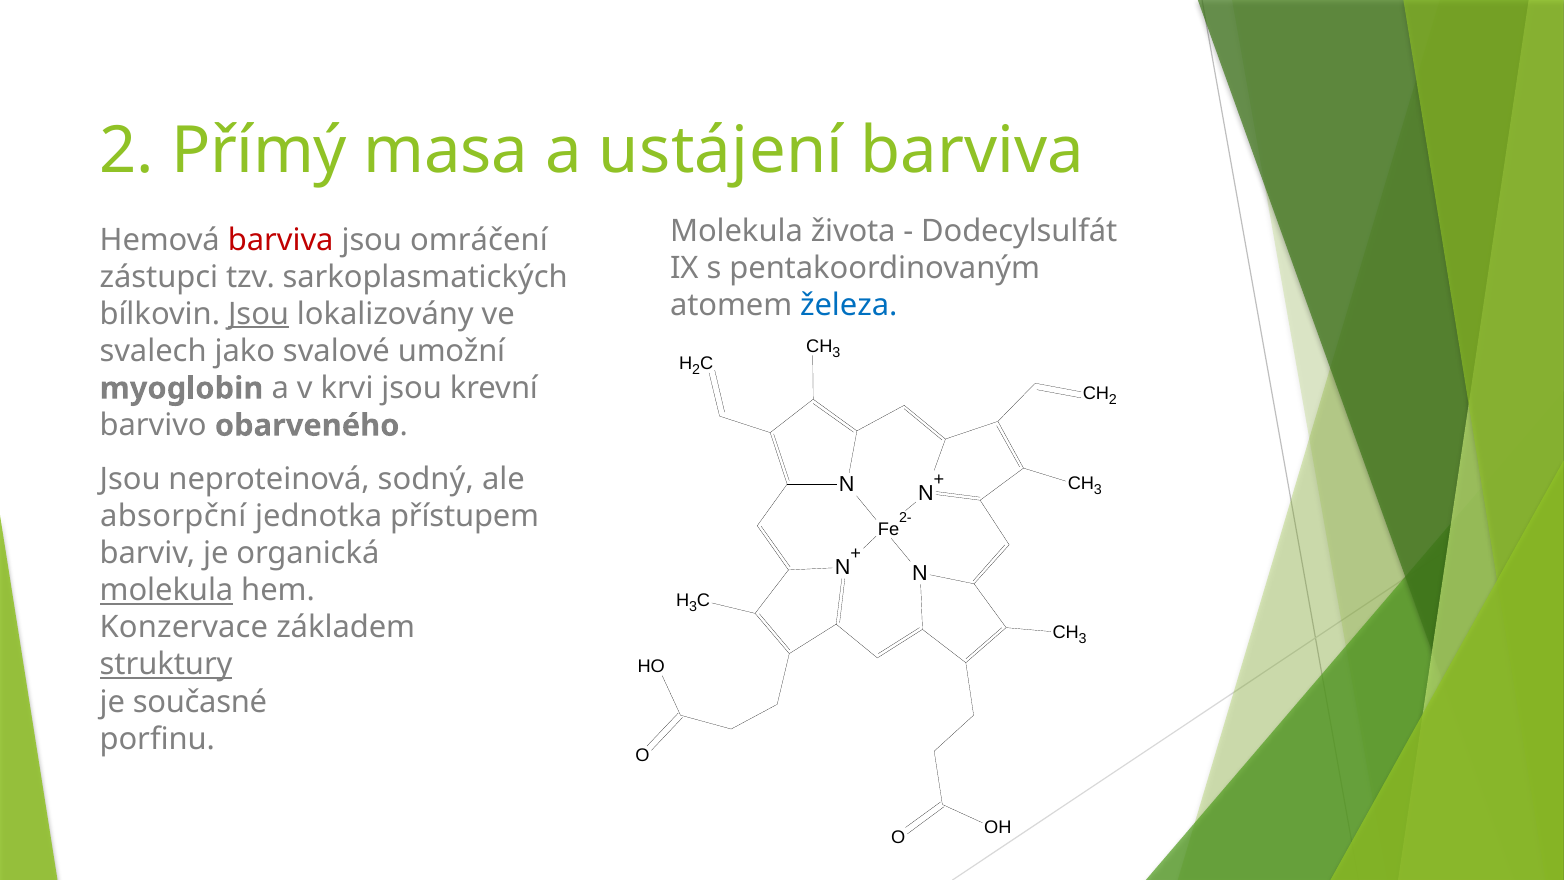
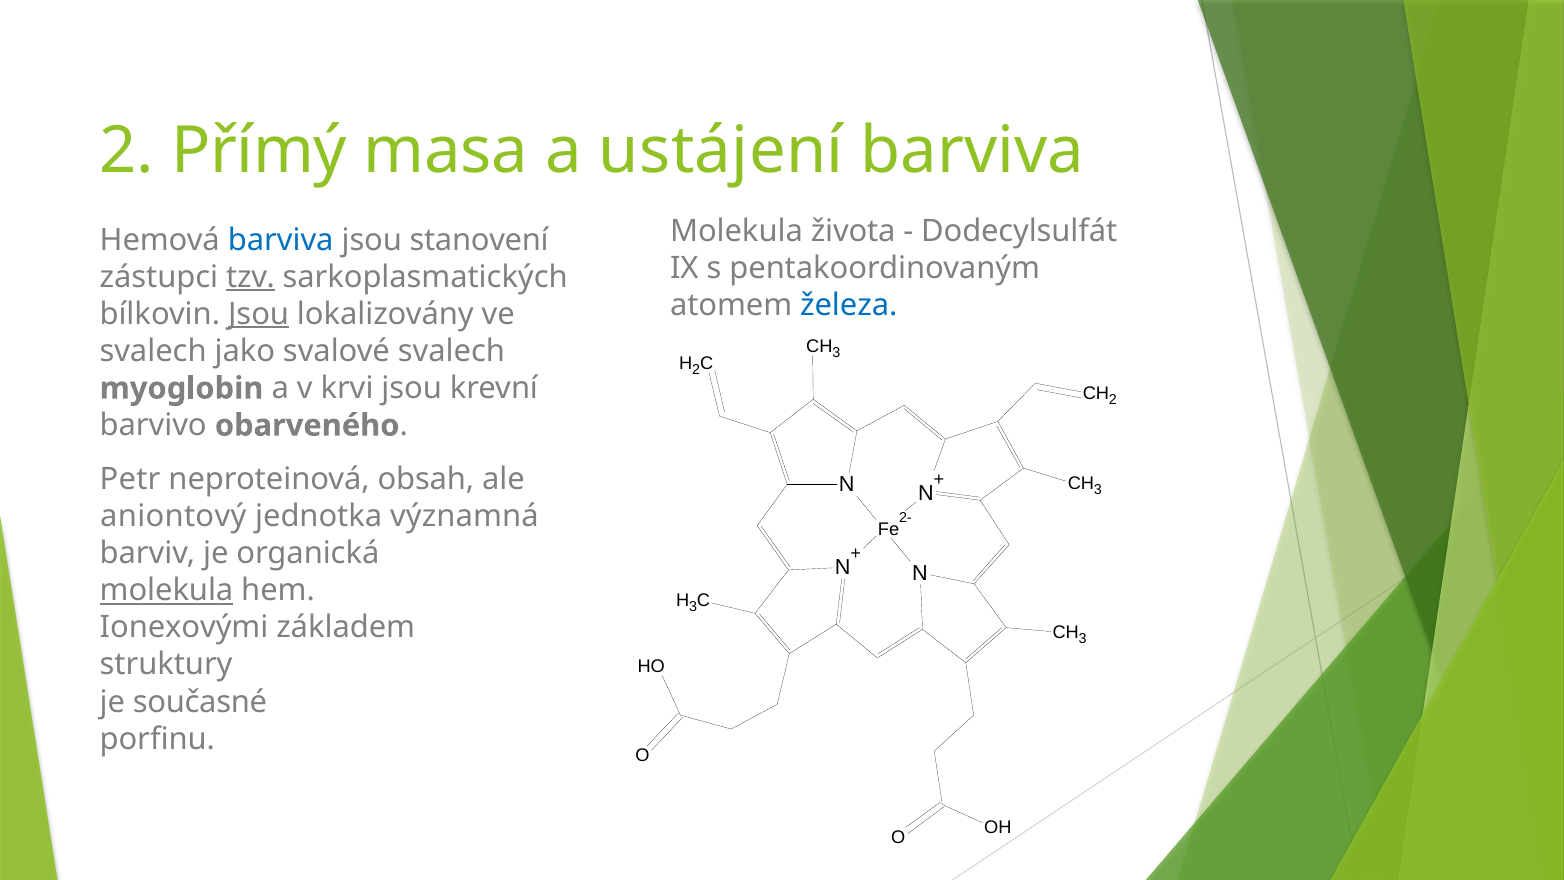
barviva at (281, 240) colour: red -> blue
omráčení: omráčení -> stanovení
tzv underline: none -> present
svalové umožní: umožní -> svalech
Jsou at (130, 479): Jsou -> Petr
sodný: sodný -> obsah
absorpční: absorpční -> aniontový
přístupem: přístupem -> významná
Konzervace: Konzervace -> Ionexovými
struktury underline: present -> none
